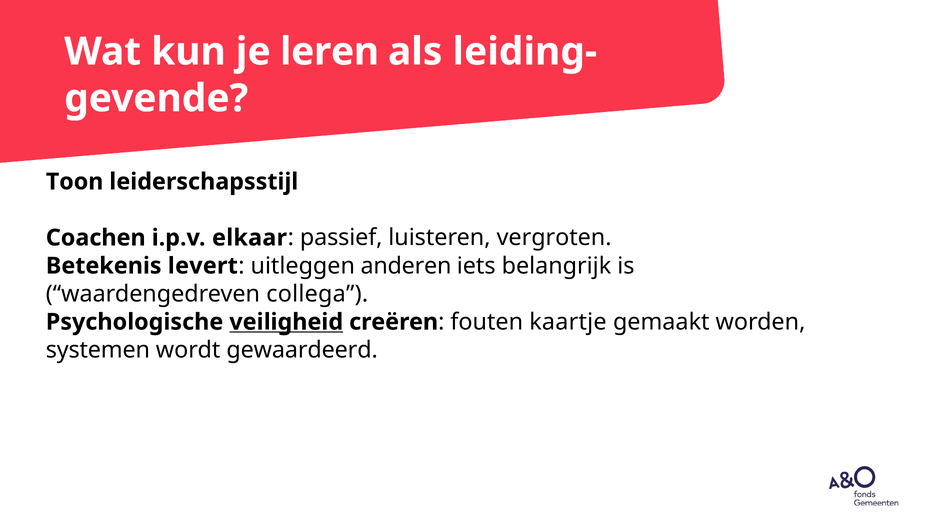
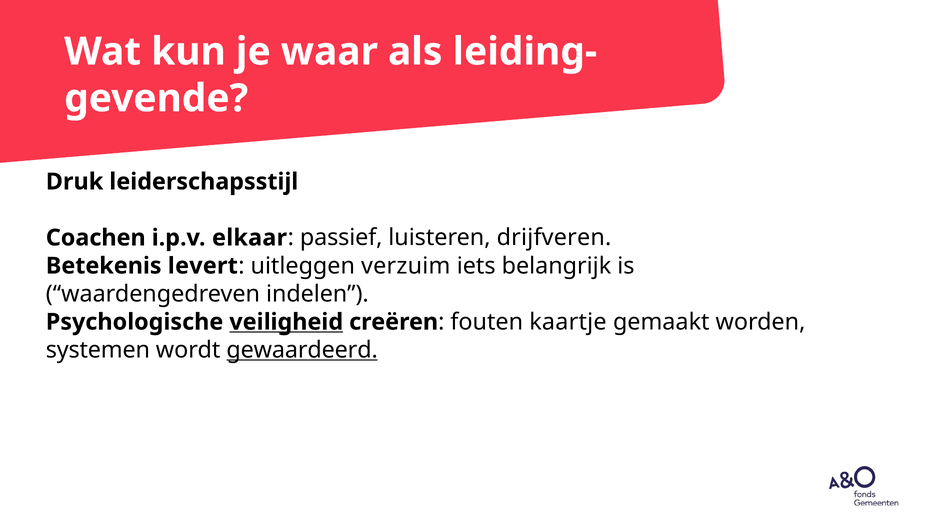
leren: leren -> waar
Toon: Toon -> Druk
vergroten: vergroten -> drijfveren
anderen: anderen -> verzuim
collega: collega -> indelen
gewaardeerd underline: none -> present
